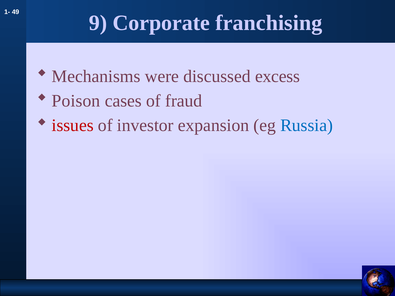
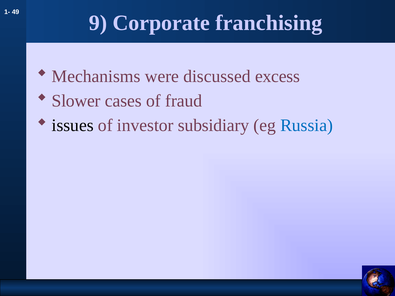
Poison: Poison -> Slower
issues colour: red -> black
expansion: expansion -> subsidiary
